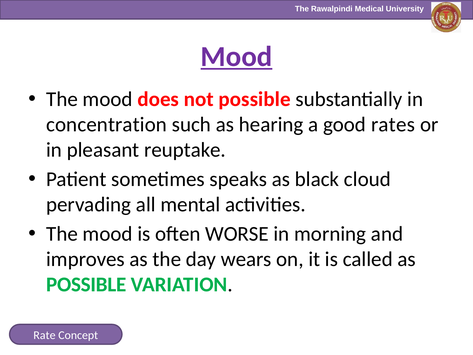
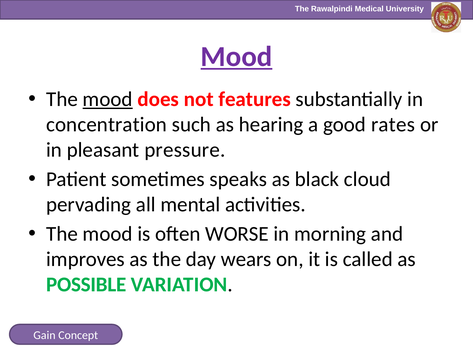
mood at (108, 99) underline: none -> present
not possible: possible -> features
reuptake: reuptake -> pressure
Rate: Rate -> Gain
